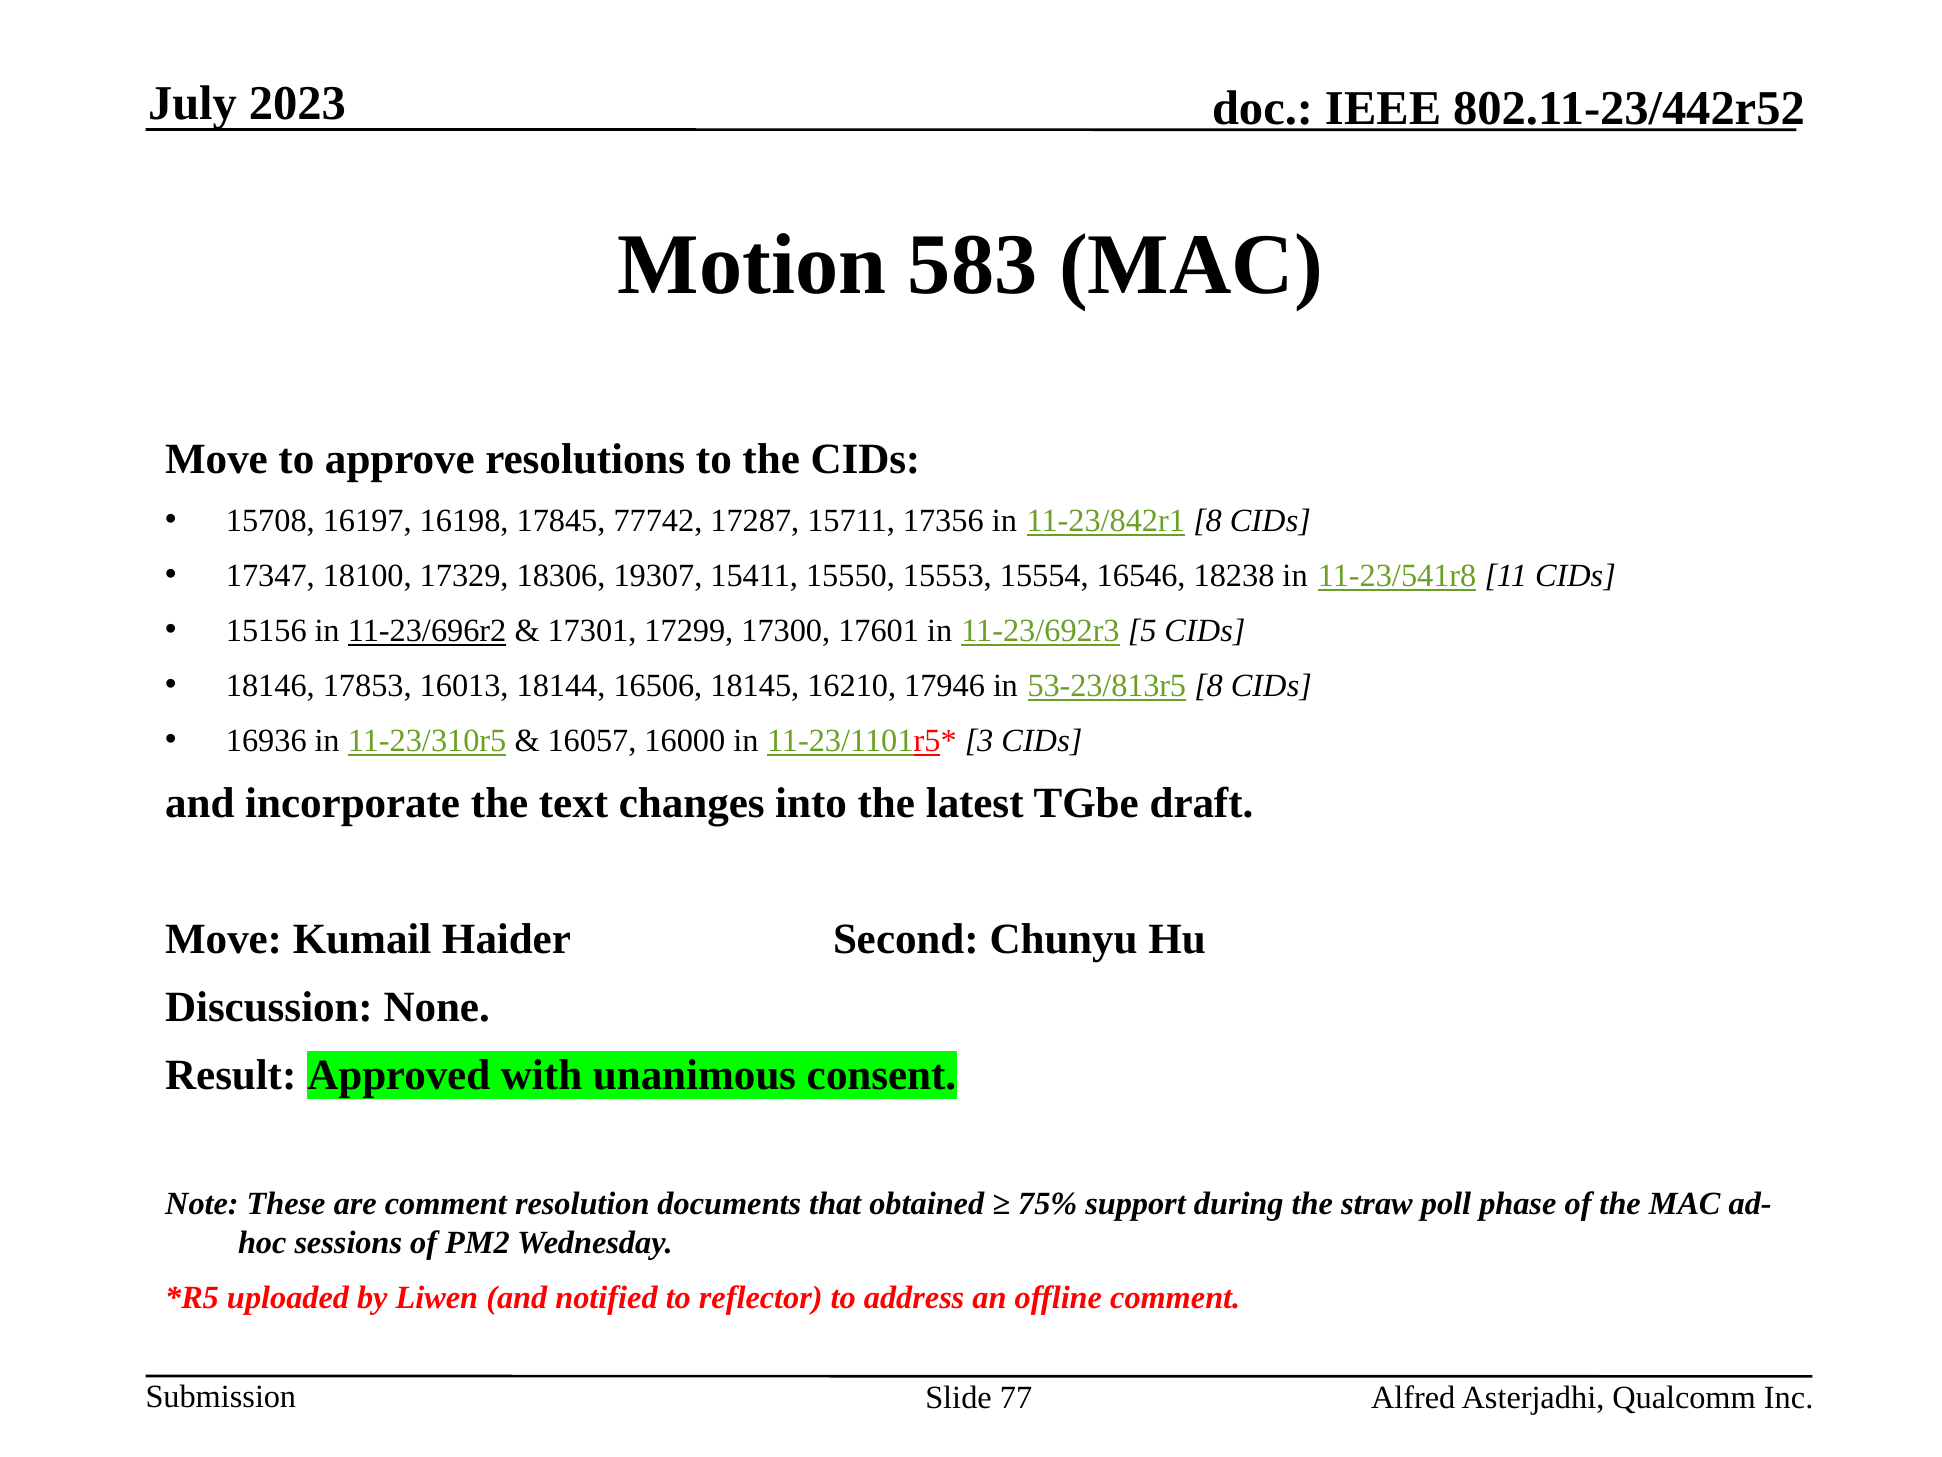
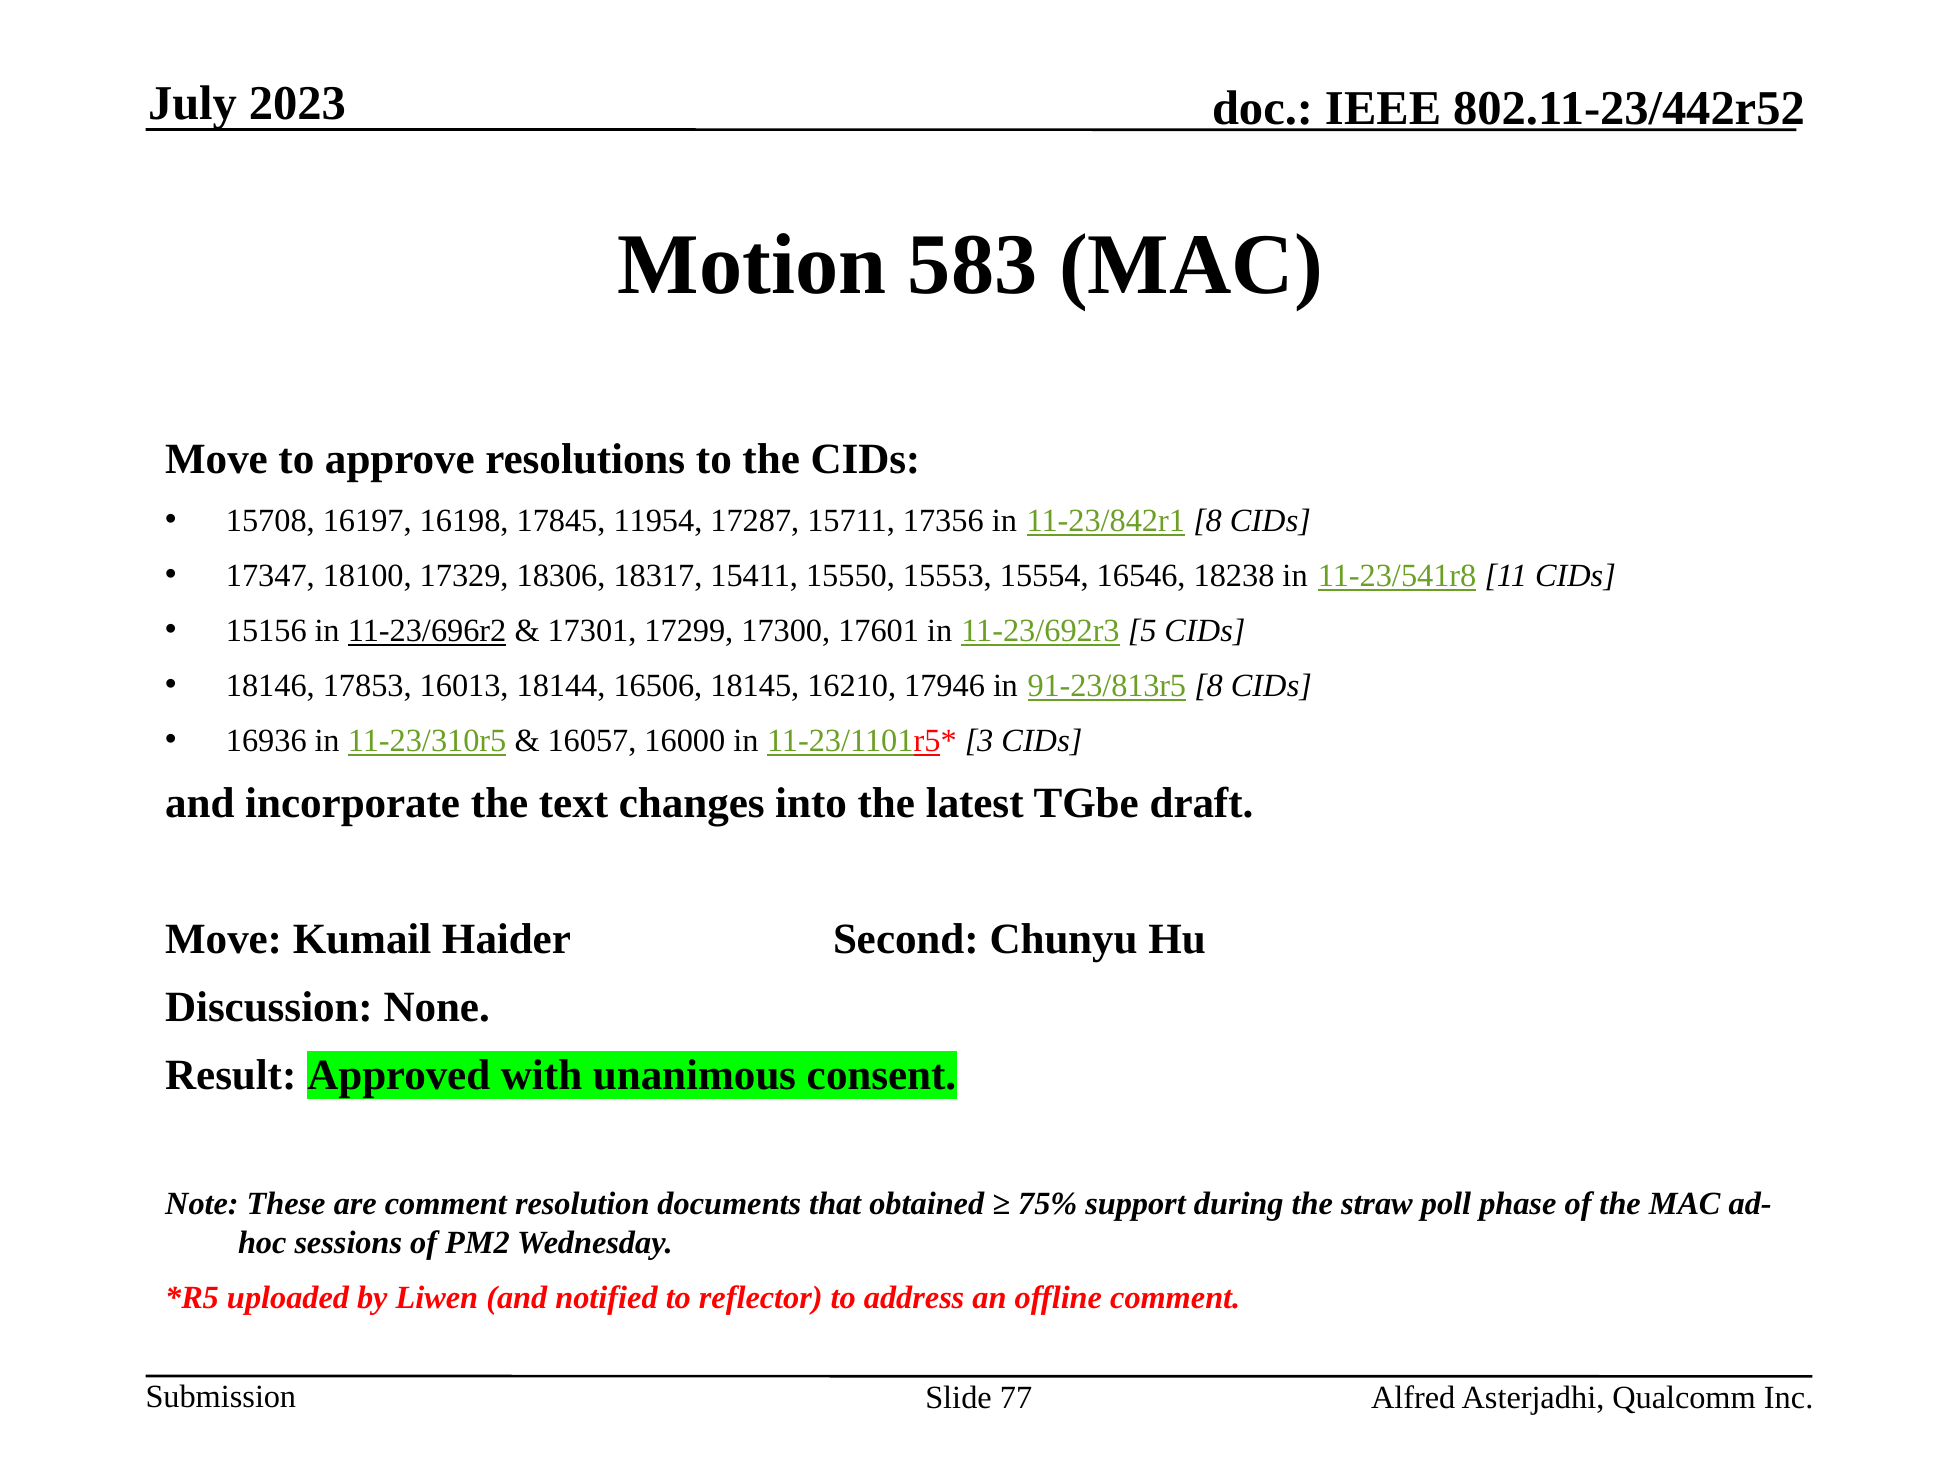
77742: 77742 -> 11954
19307: 19307 -> 18317
53-23/813r5: 53-23/813r5 -> 91-23/813r5
